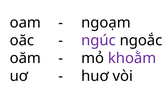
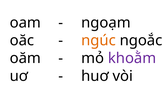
ngúc colour: purple -> orange
